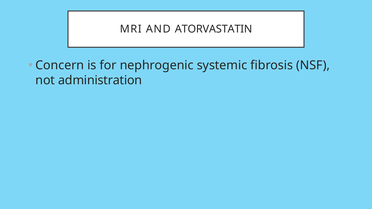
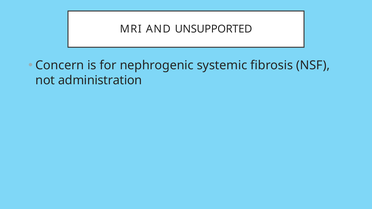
ATORVASTATIN: ATORVASTATIN -> UNSUPPORTED
